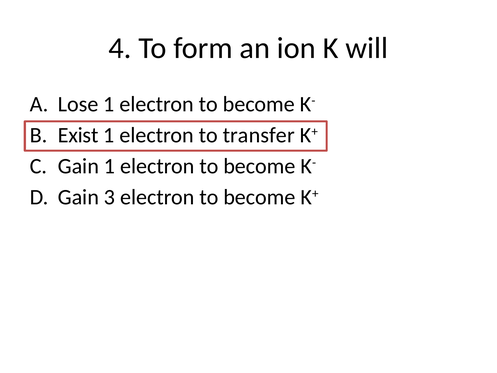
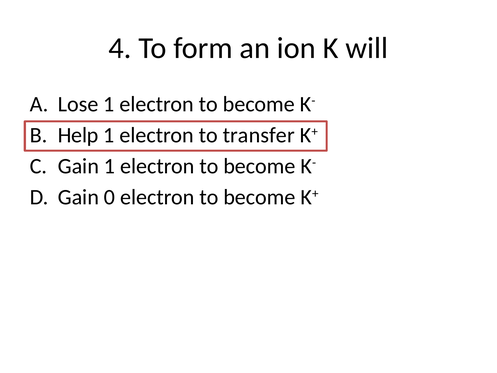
Exist: Exist -> Help
3: 3 -> 0
